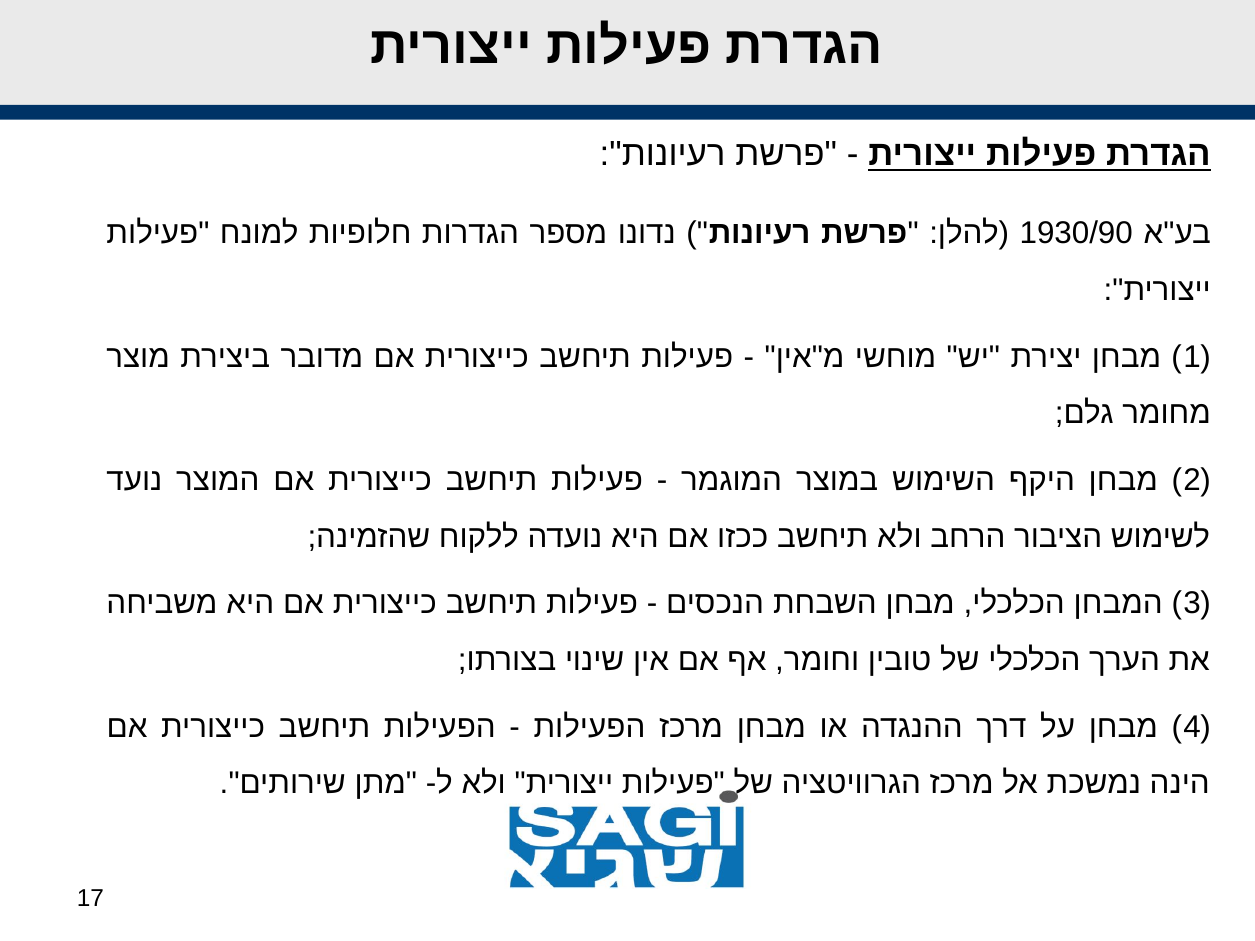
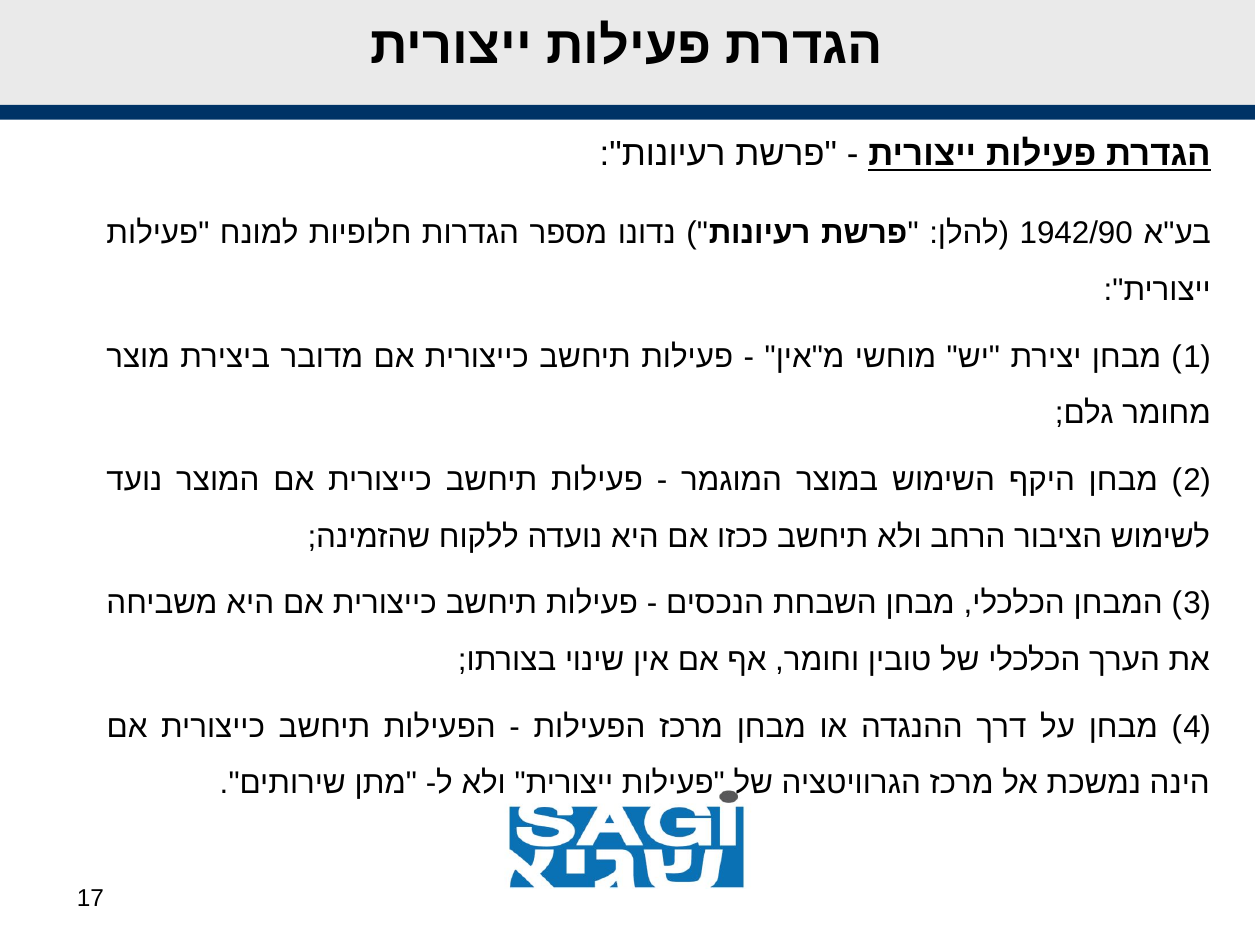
1930/90: 1930/90 -> 1942/90
